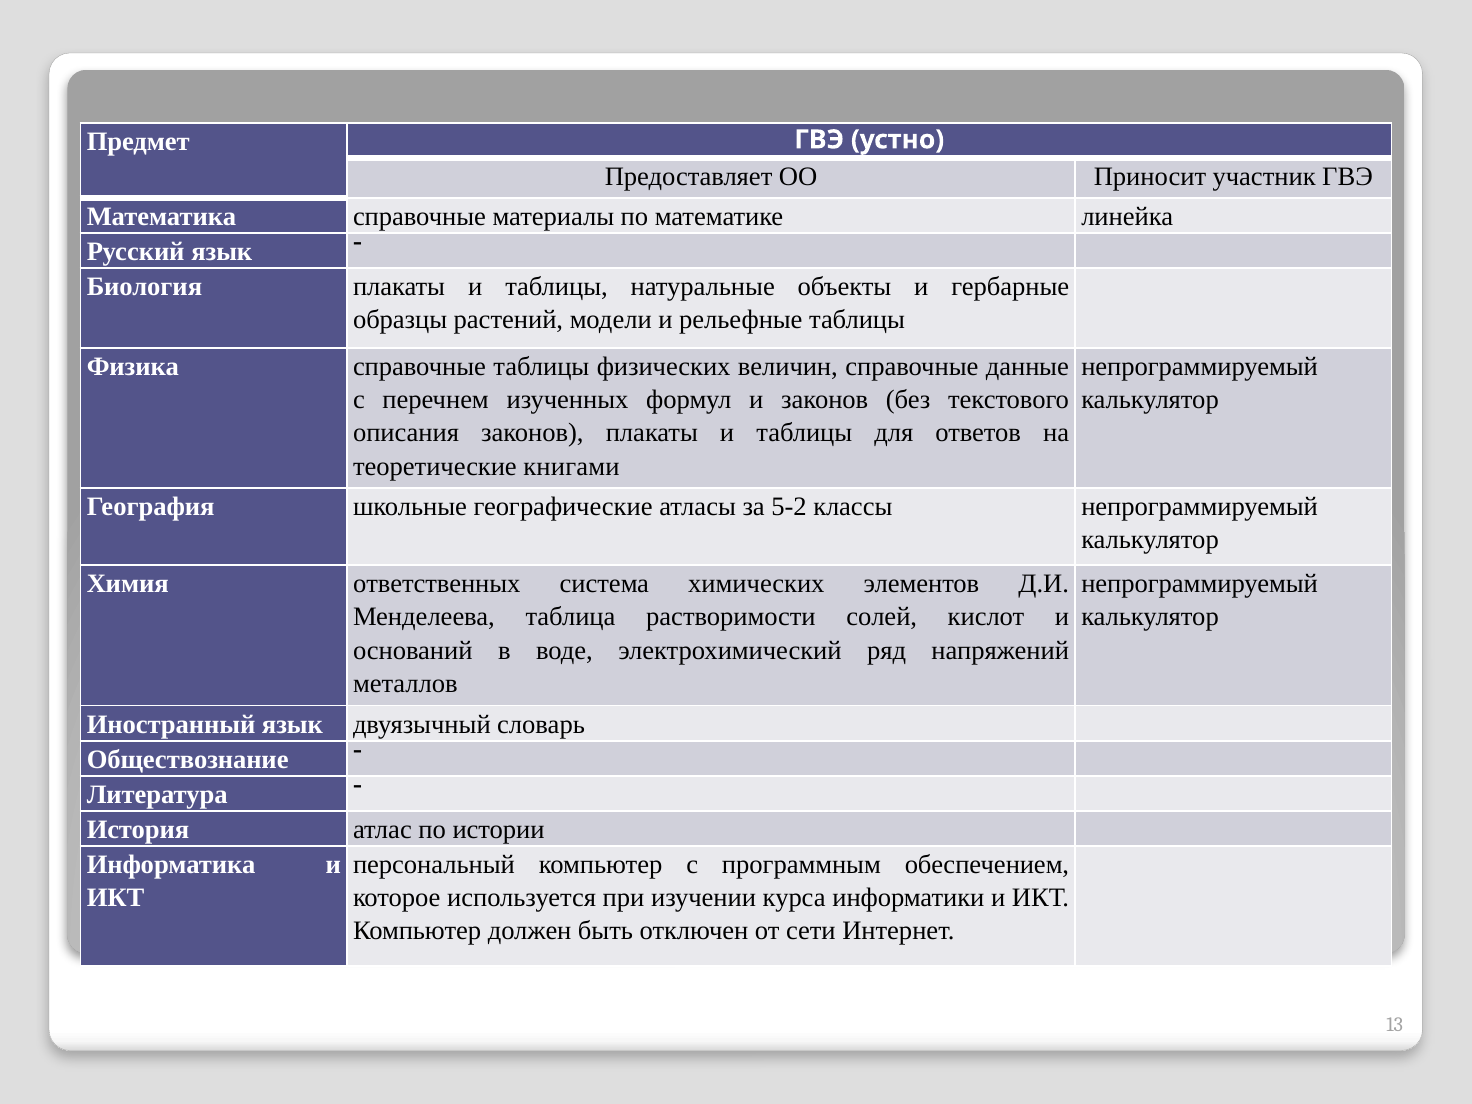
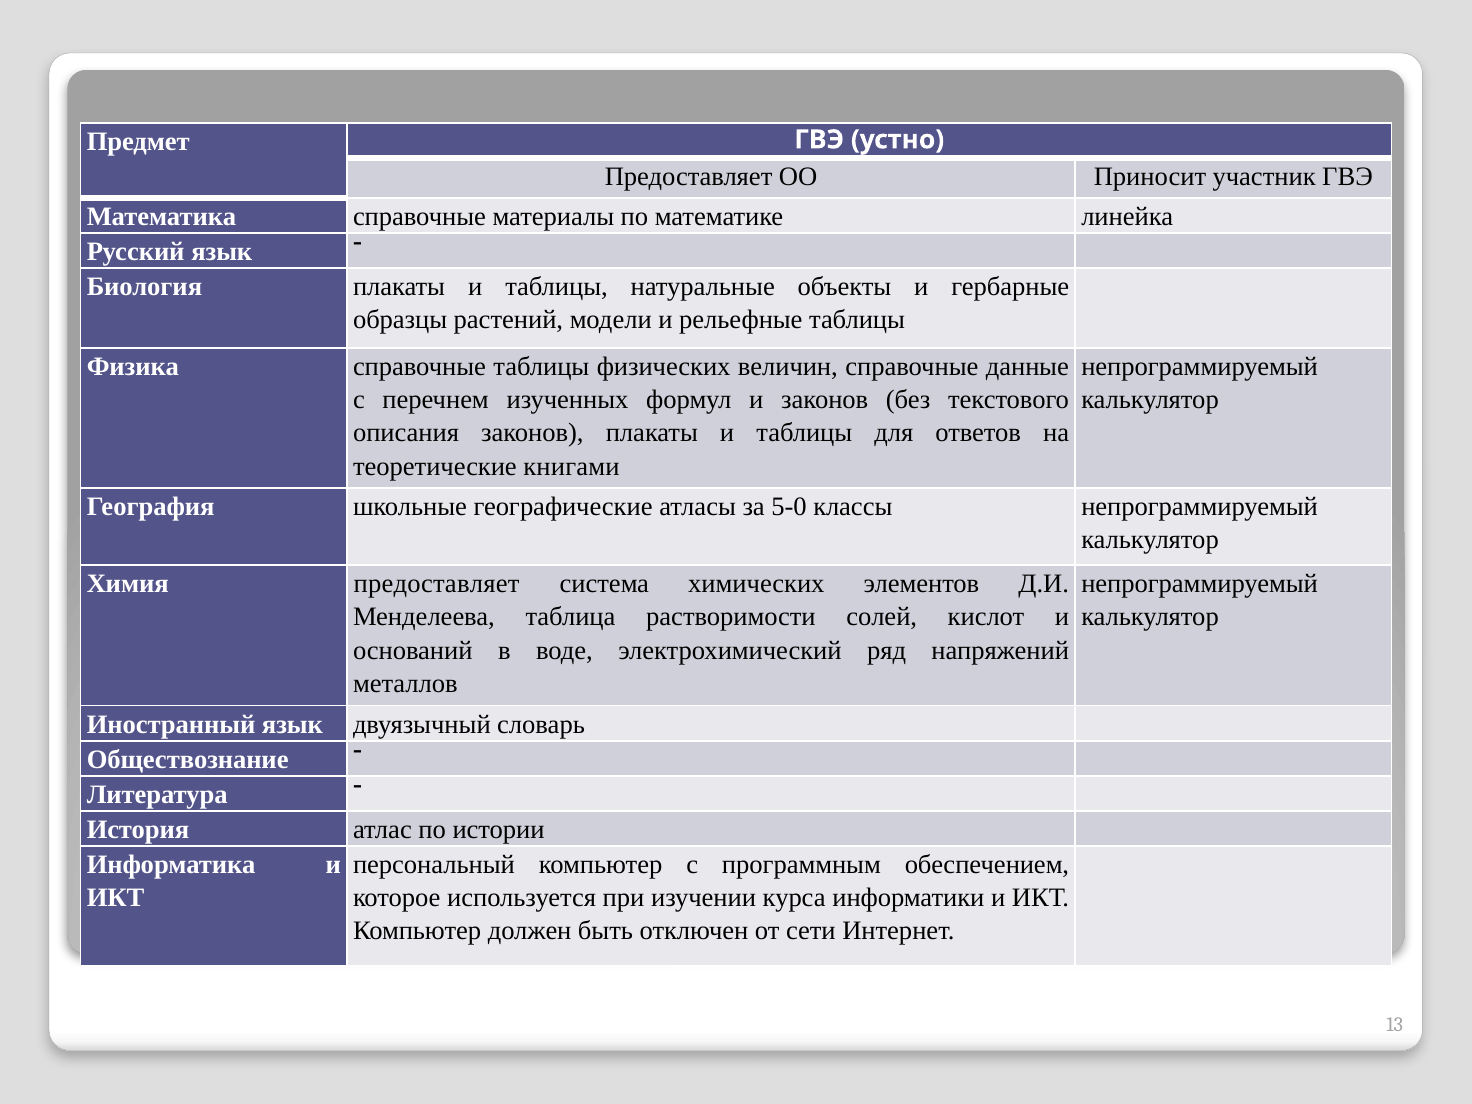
5-2: 5-2 -> 5-0
Химия ответственных: ответственных -> предоставляет
